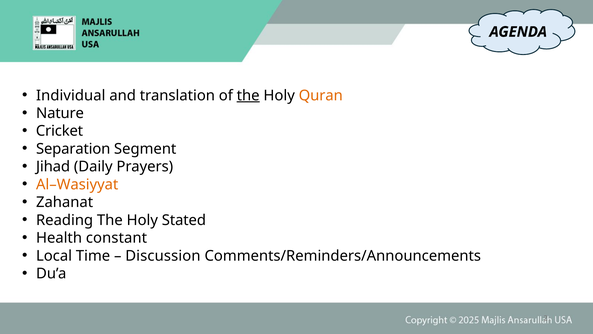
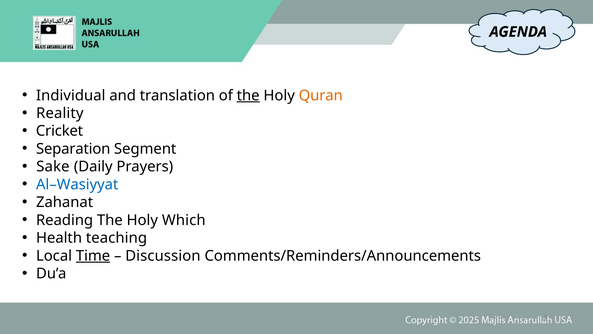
Nature: Nature -> Reality
Jihad: Jihad -> Sake
Al–Wasiyyat colour: orange -> blue
Stated: Stated -> Which
constant: constant -> teaching
Time underline: none -> present
